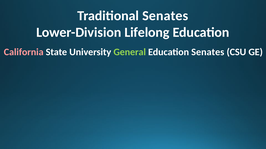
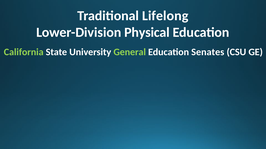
Traditional Senates: Senates -> Lifelong
Lifelong: Lifelong -> Physical
California colour: pink -> light green
